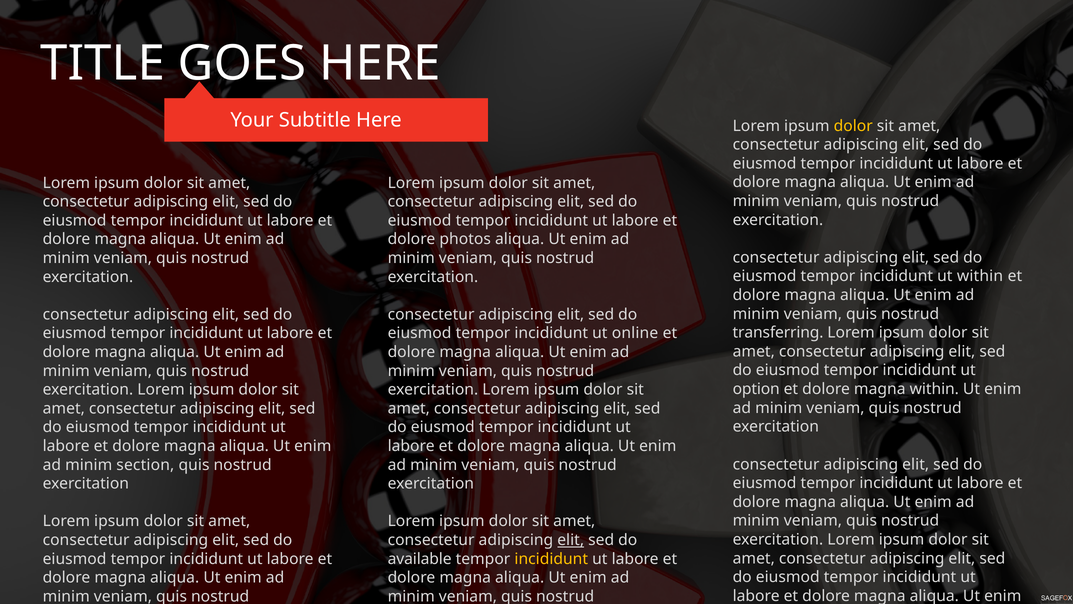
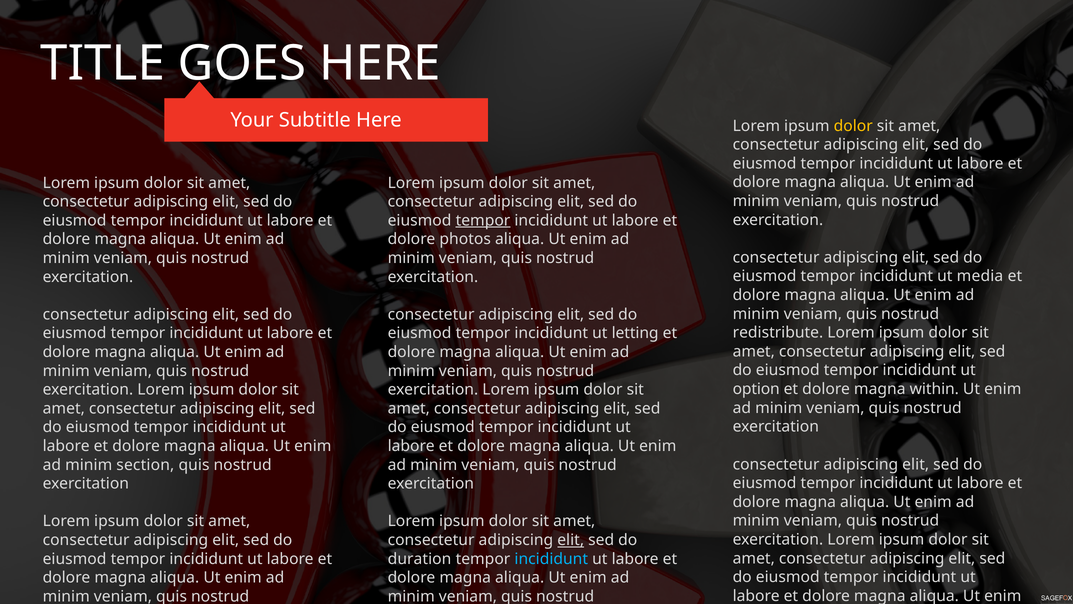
tempor at (483, 220) underline: none -> present
ut within: within -> media
transferring: transferring -> redistribute
online: online -> letting
available: available -> duration
incididunt at (551, 558) colour: yellow -> light blue
